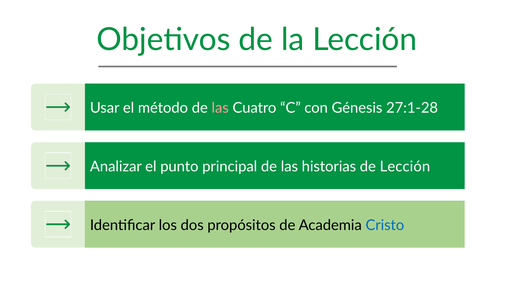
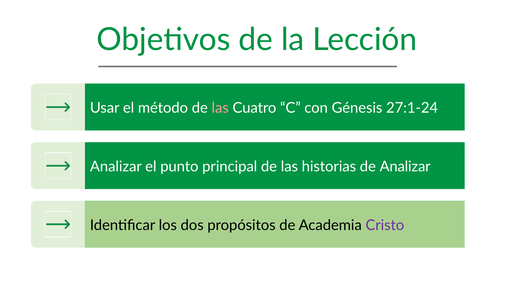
27:1-28: 27:1-28 -> 27:1-24
de Lección: Lección -> Analizar
Cristo colour: blue -> purple
